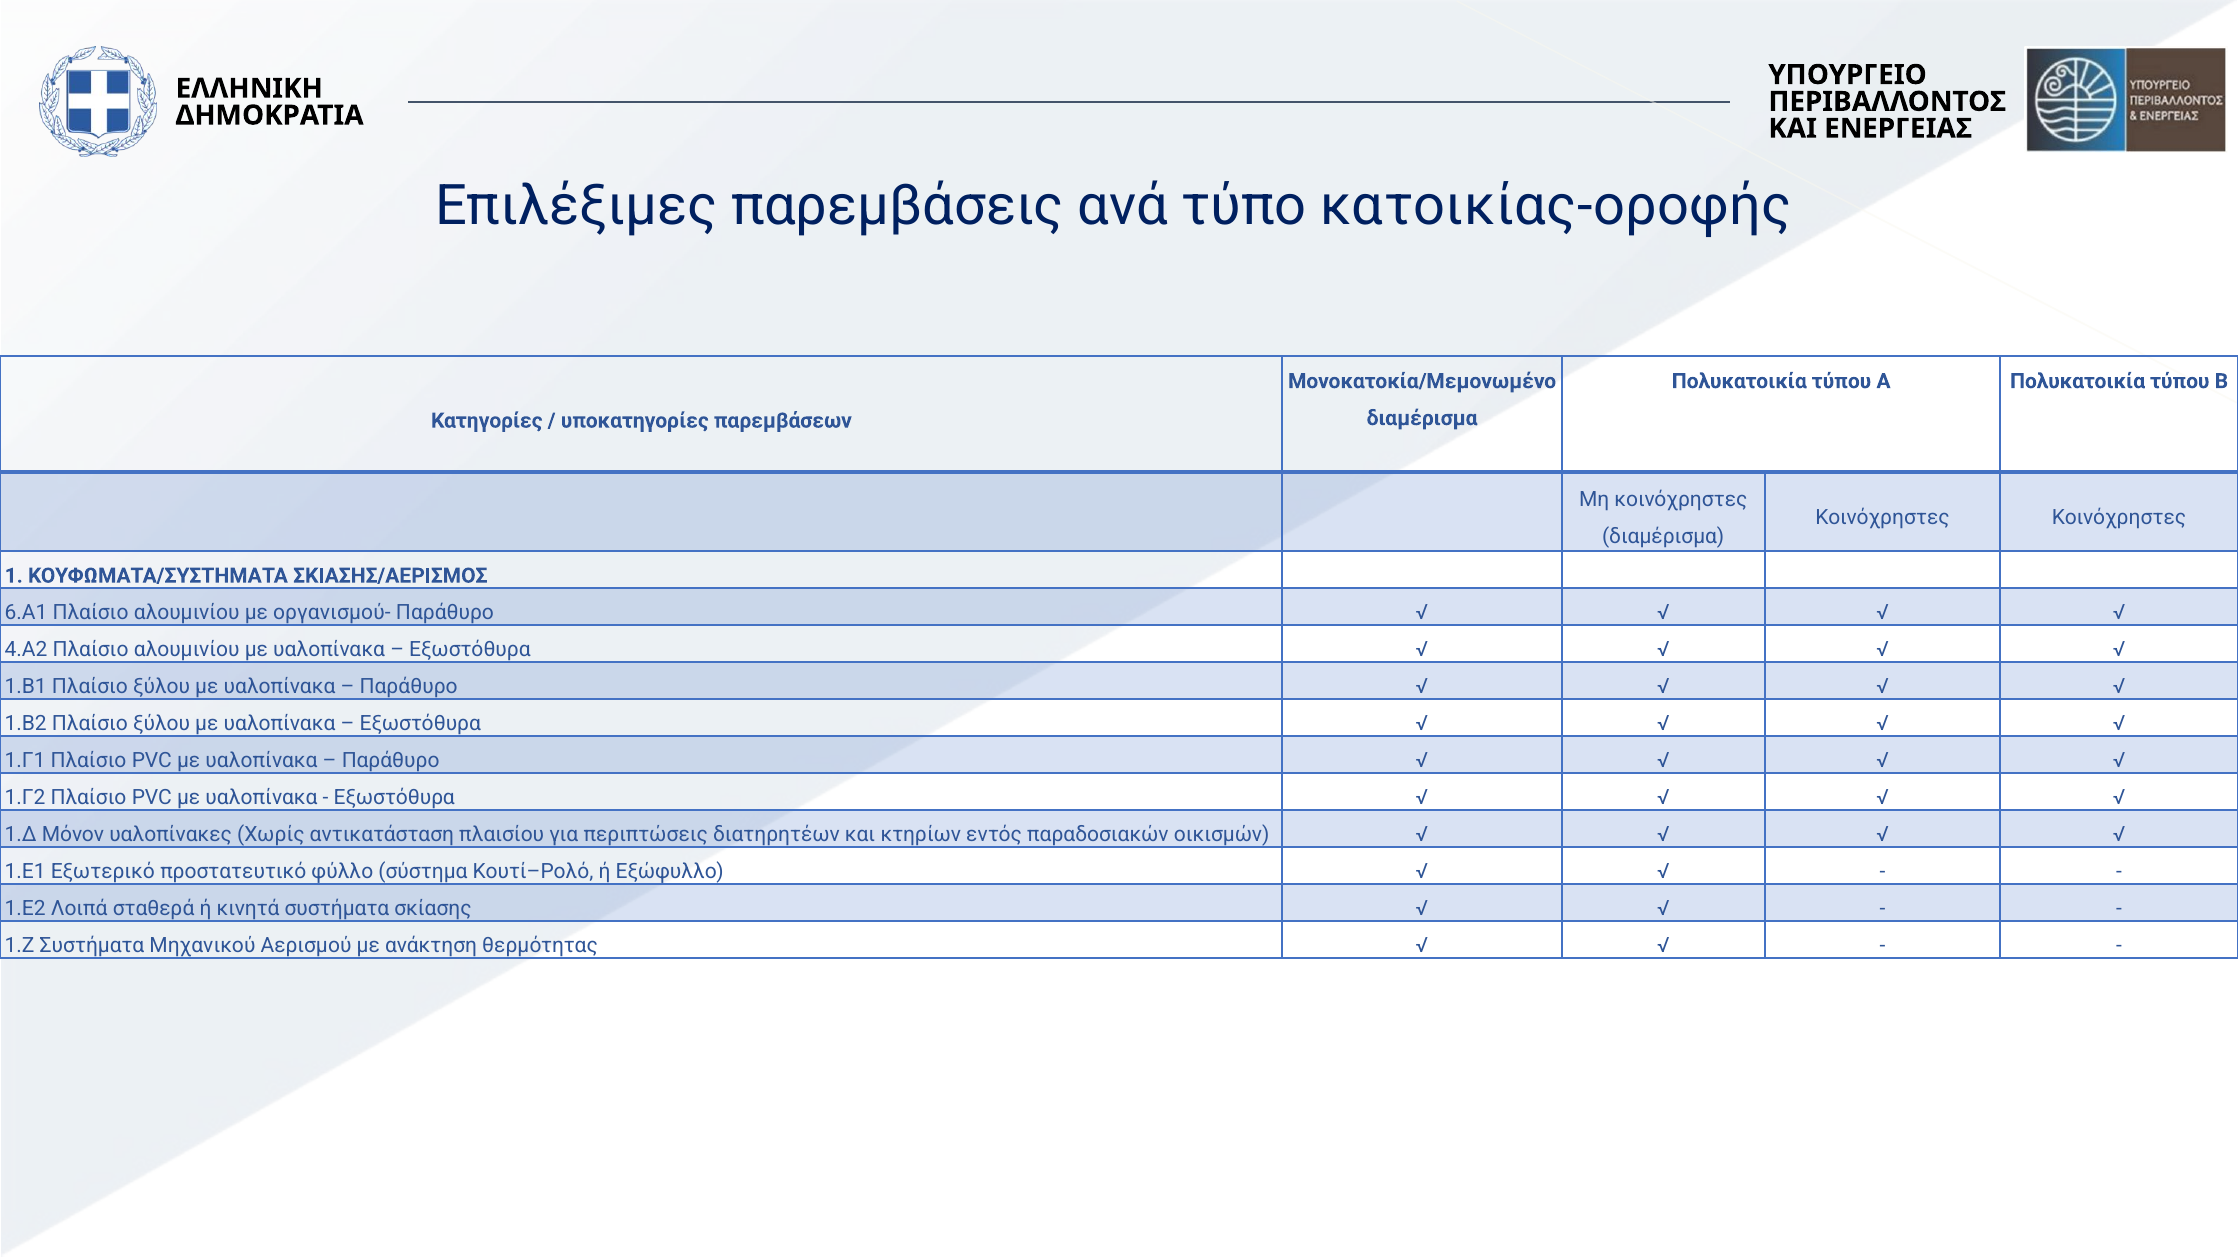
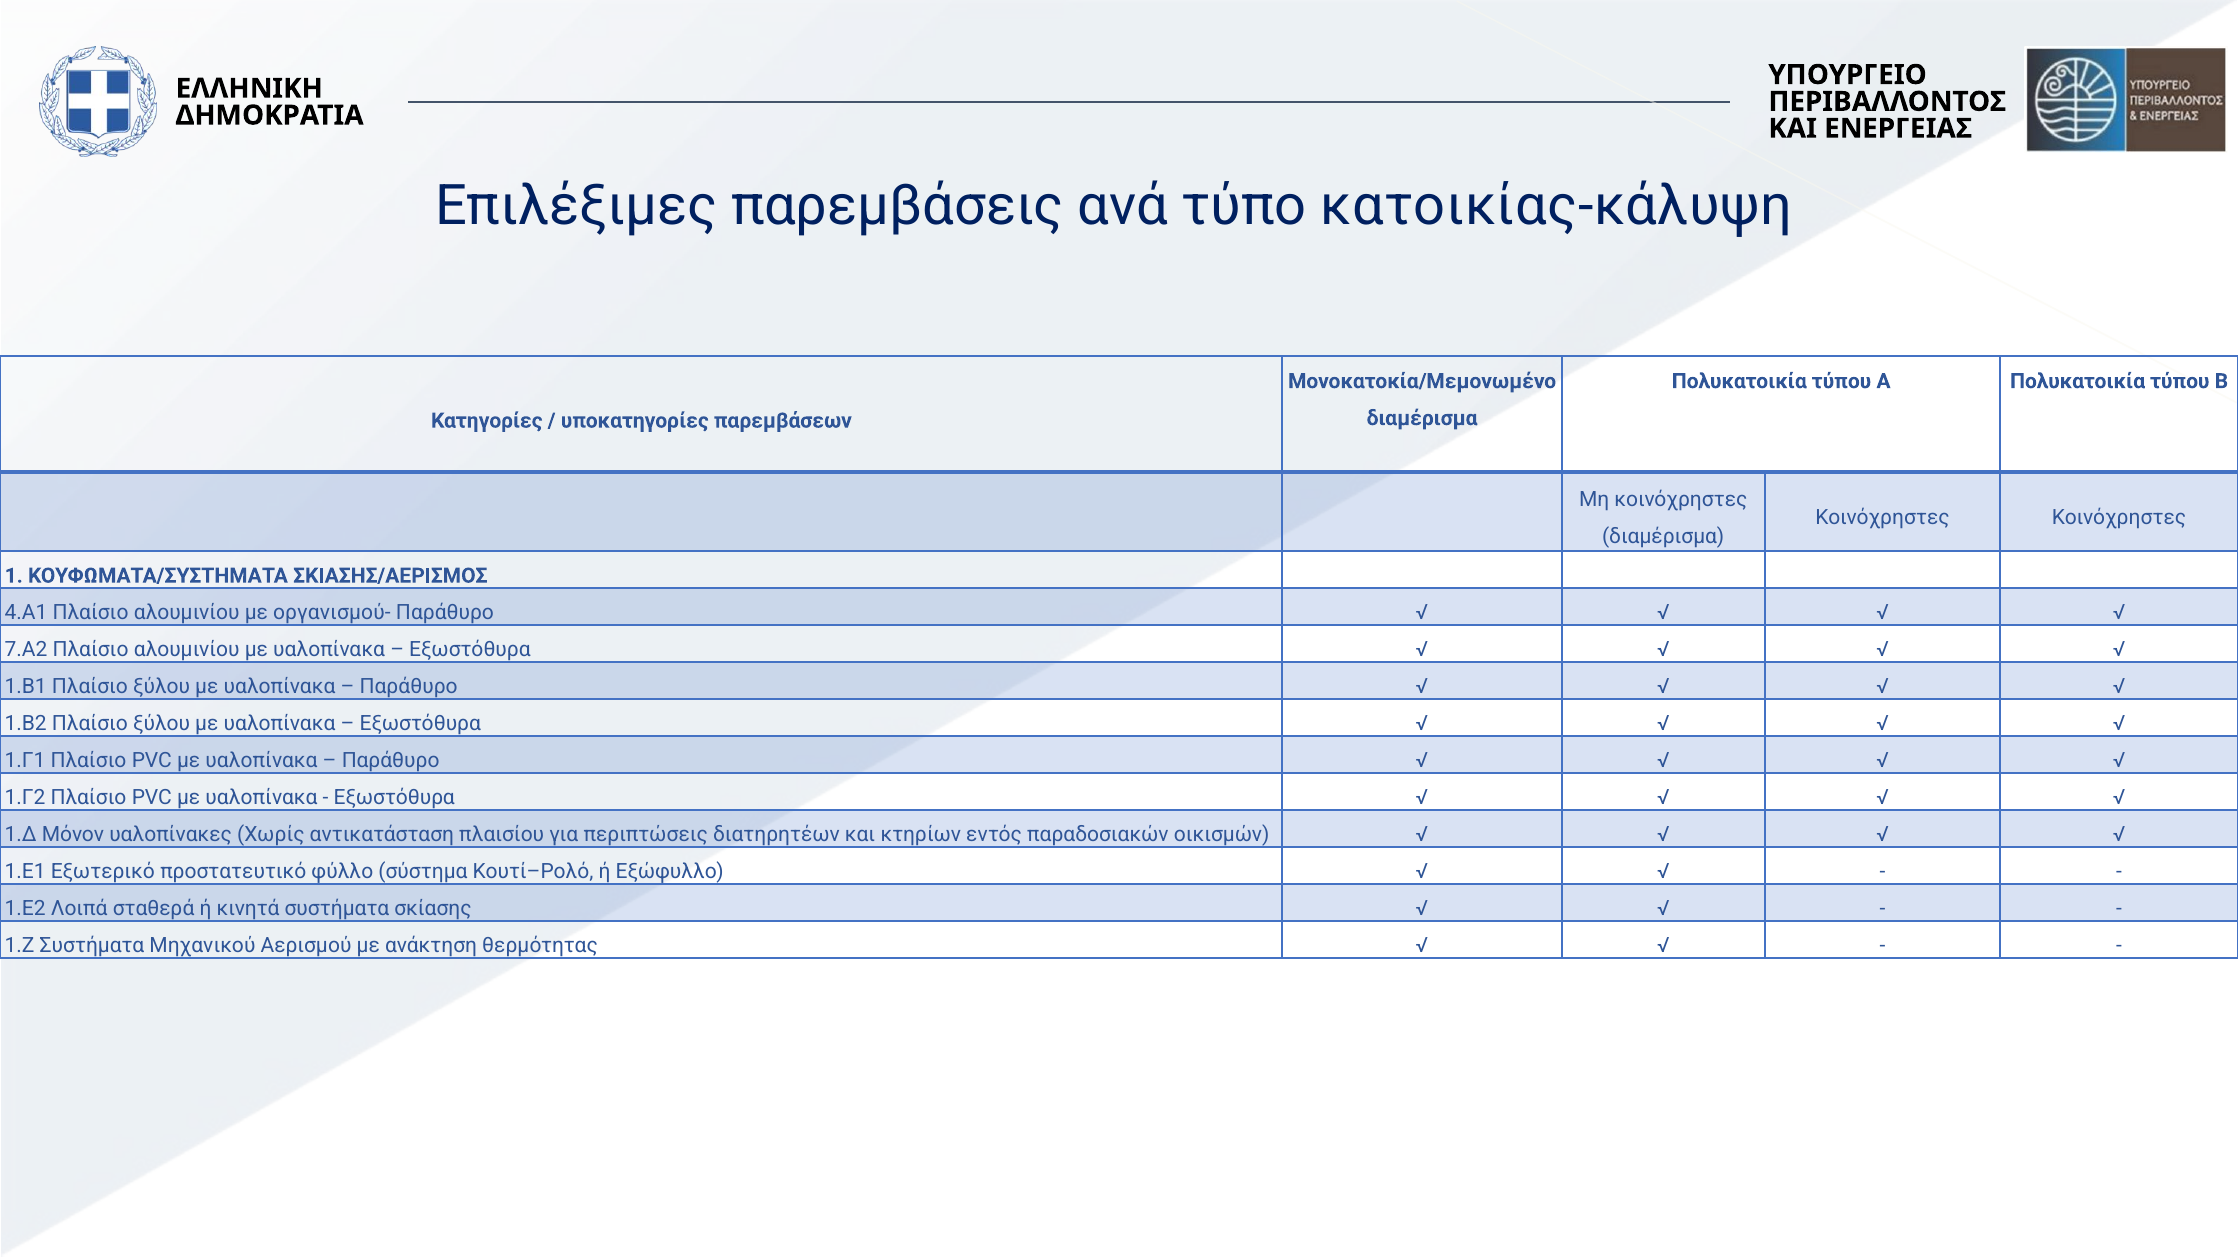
κατοικίας-οροφής: κατοικίας-οροφής -> κατοικίας-κάλυψη
6.Α1: 6.Α1 -> 4.Α1
4.Α2: 4.Α2 -> 7.Α2
